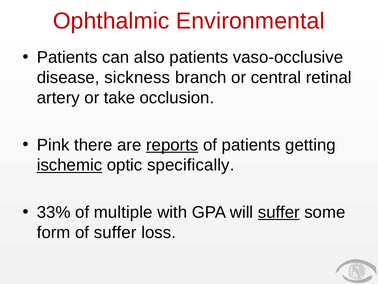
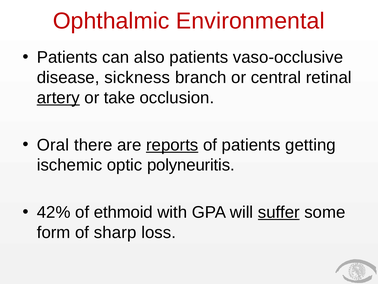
artery underline: none -> present
Pink: Pink -> Oral
ischemic underline: present -> none
specifically: specifically -> polyneuritis
33%: 33% -> 42%
multiple: multiple -> ethmoid
of suffer: suffer -> sharp
